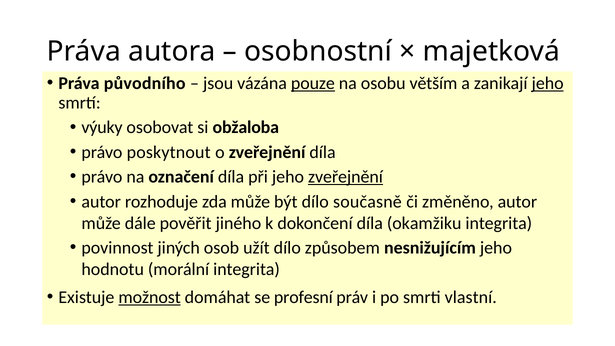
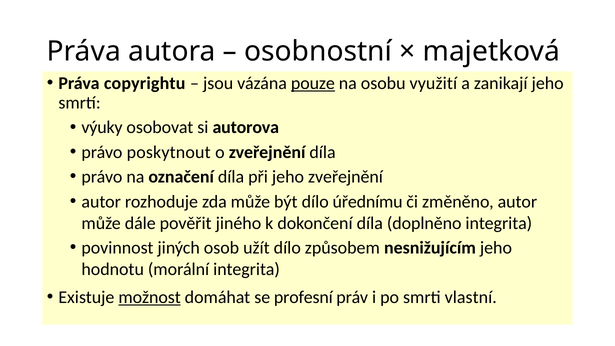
původního: původního -> copyrightu
větším: větším -> využití
jeho at (548, 83) underline: present -> none
obžaloba: obžaloba -> autorova
zveřejnění at (345, 177) underline: present -> none
současně: současně -> úřednímu
okamžiku: okamžiku -> doplněno
